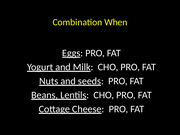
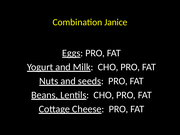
When: When -> Janice
